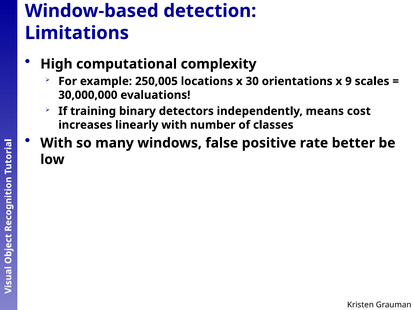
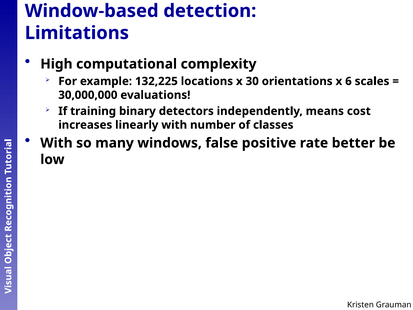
250,005: 250,005 -> 132,225
9: 9 -> 6
